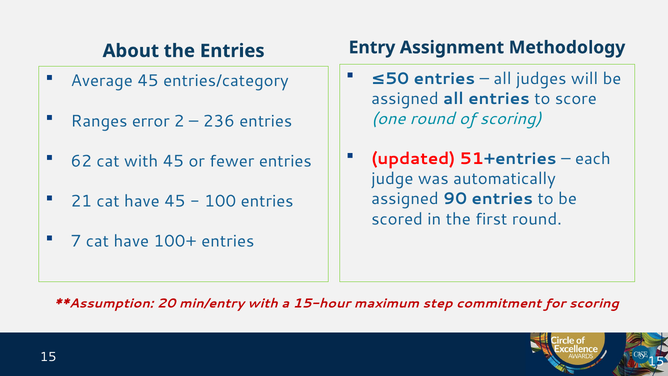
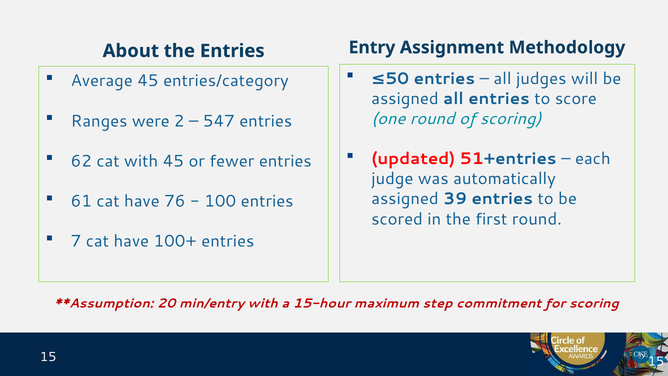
error: error -> were
236: 236 -> 547
21: 21 -> 61
have 45: 45 -> 76
90: 90 -> 39
